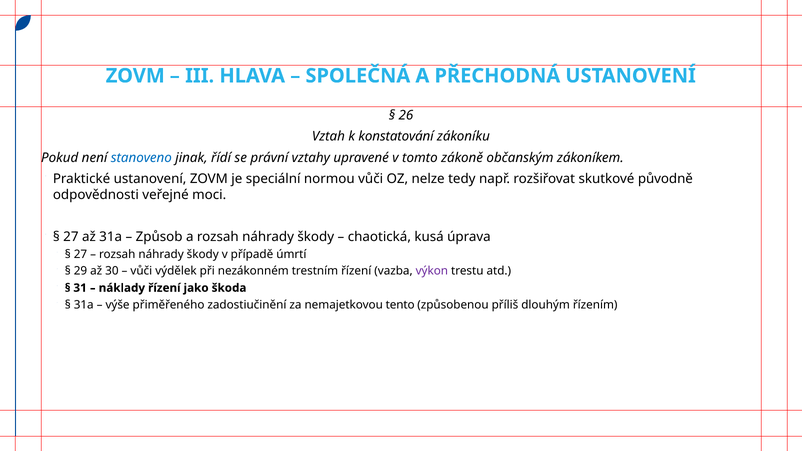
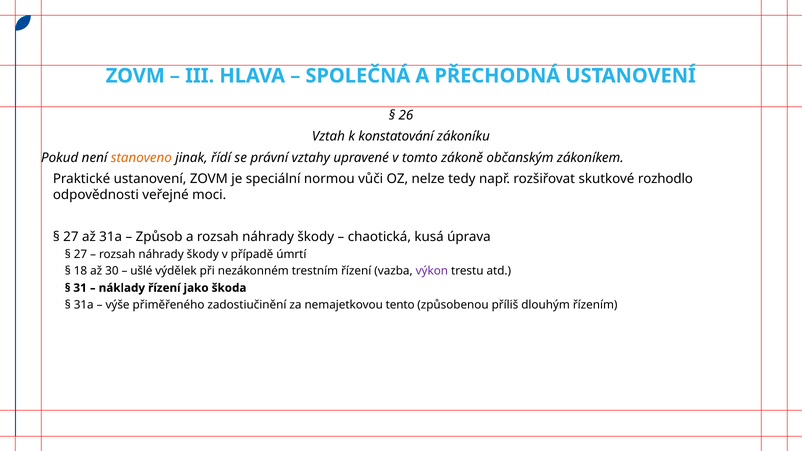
stanoveno colour: blue -> orange
původně: původně -> rozhodlo
29: 29 -> 18
vůči at (141, 271): vůči -> ušlé
